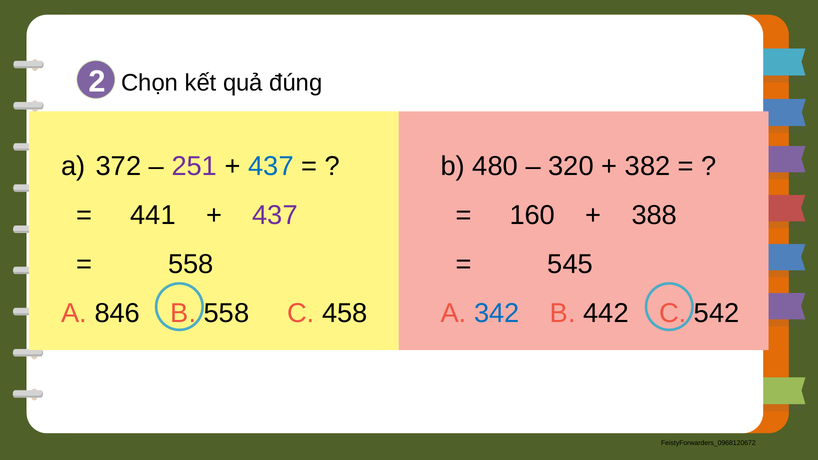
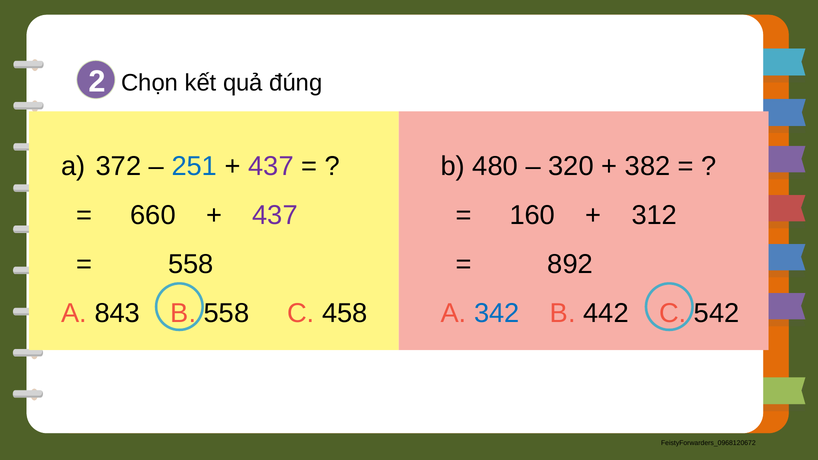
251 colour: purple -> blue
437 at (271, 166) colour: blue -> purple
441: 441 -> 660
388: 388 -> 312
545: 545 -> 892
846: 846 -> 843
